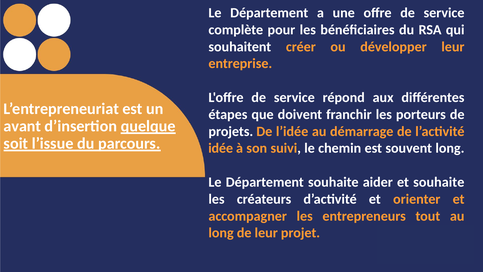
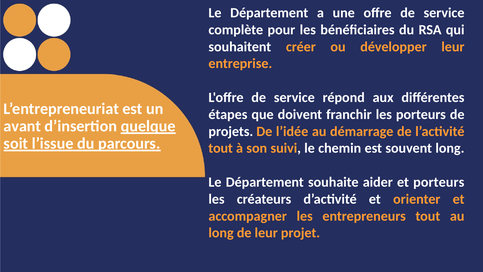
idée at (221, 148): idée -> tout
et souhaite: souhaite -> porteurs
